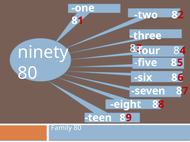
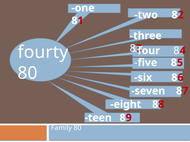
ninety: ninety -> fourty
